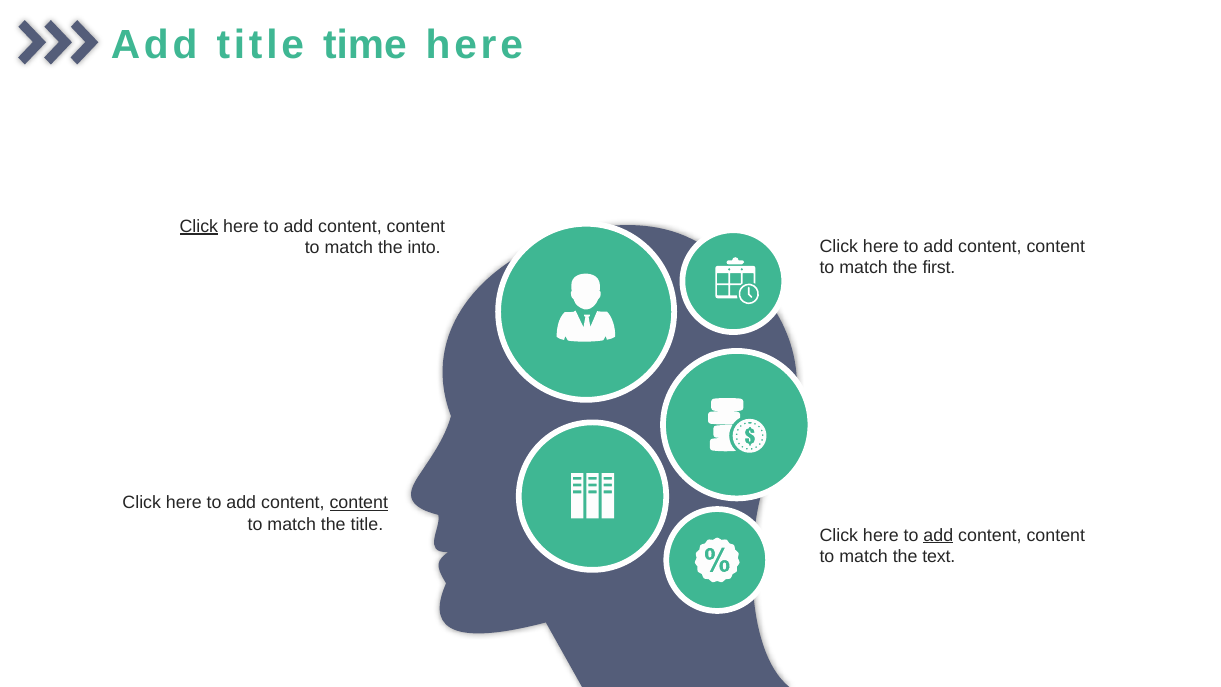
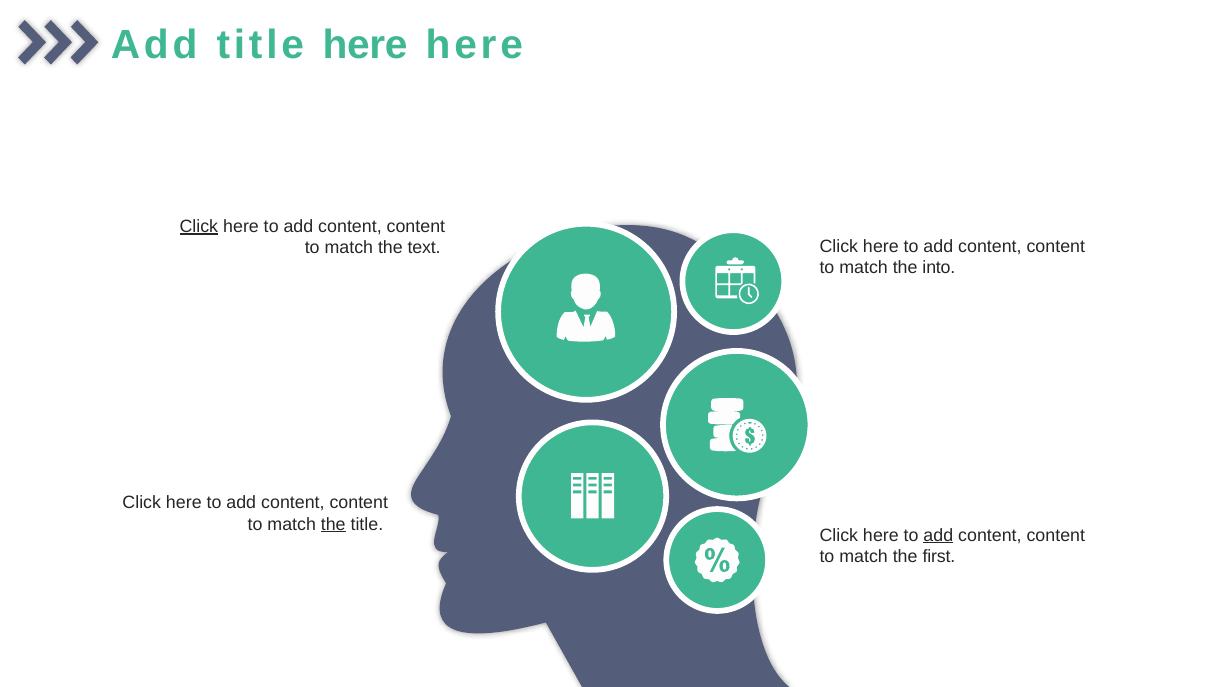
title time: time -> here
into: into -> text
first: first -> into
content at (359, 503) underline: present -> none
the at (333, 524) underline: none -> present
text: text -> first
